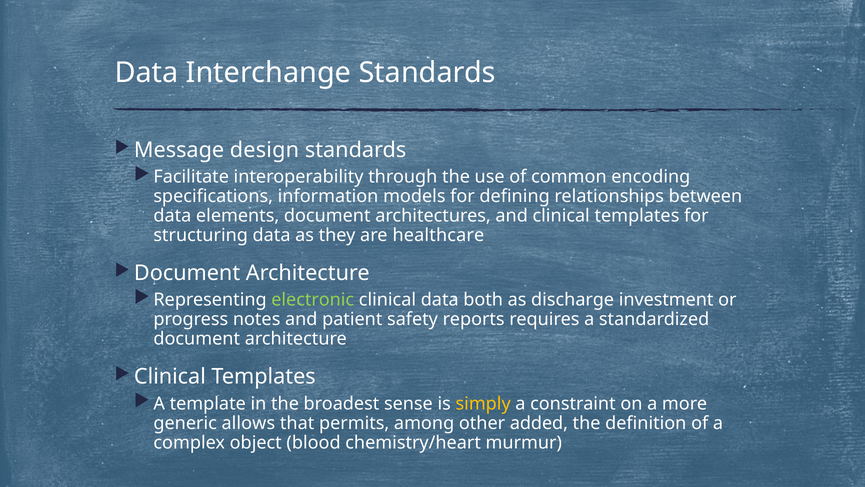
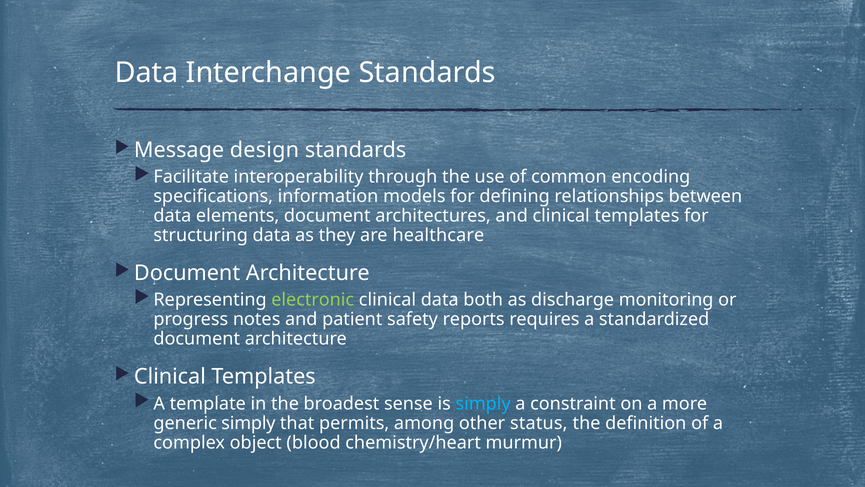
investment: investment -> monitoring
simply at (483, 403) colour: yellow -> light blue
generic allows: allows -> simply
added: added -> status
